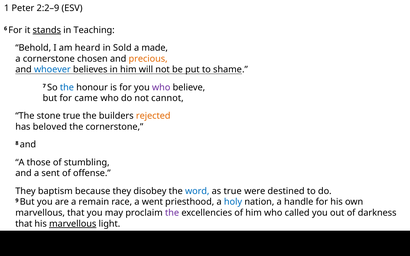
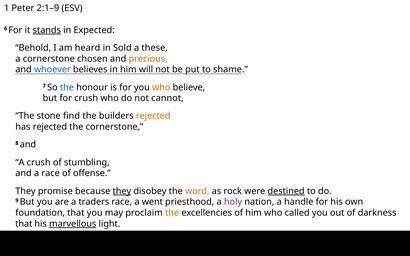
2:2–9: 2:2–9 -> 2:1–9
Teaching: Teaching -> Expected
made: made -> these
who at (161, 87) colour: purple -> orange
for came: came -> crush
stone true: true -> find
has beloved: beloved -> rejected
A those: those -> crush
a sent: sent -> race
baptism: baptism -> promise
they at (122, 191) underline: none -> present
word colour: blue -> orange
as true: true -> rock
destined underline: none -> present
remain: remain -> traders
holy colour: blue -> purple
marvellous at (40, 213): marvellous -> foundation
the at (172, 213) colour: purple -> orange
